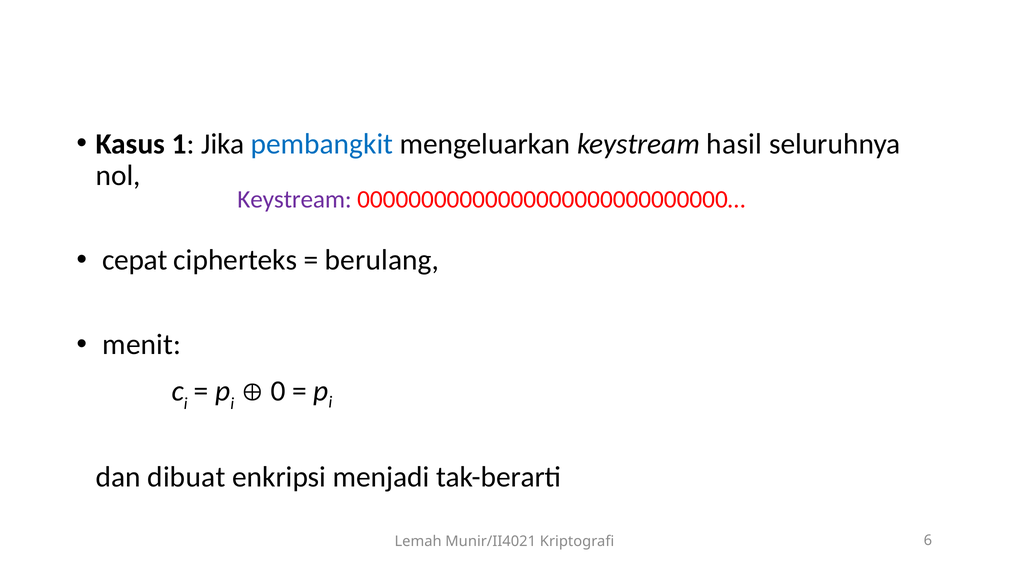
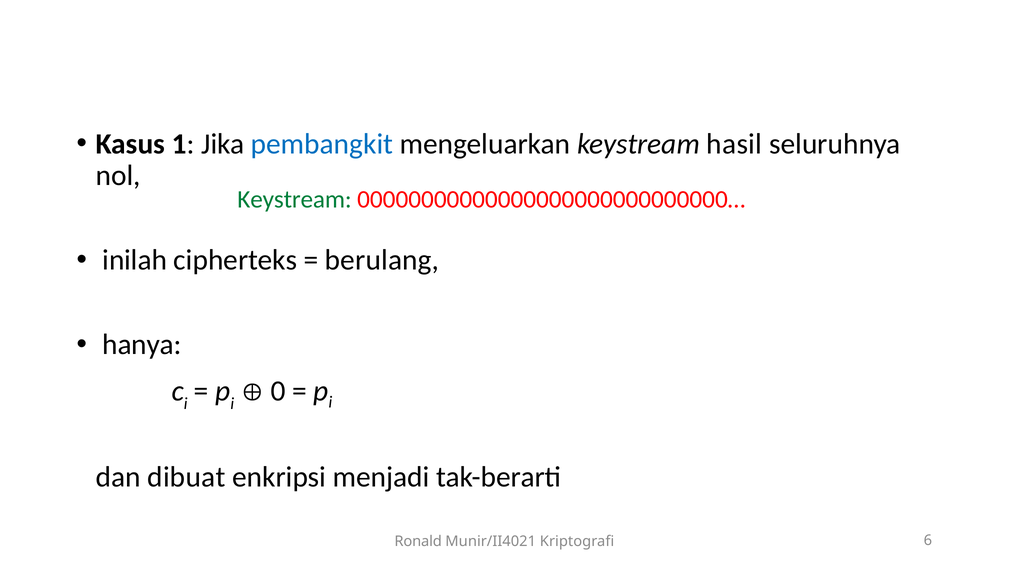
Keystream at (294, 200) colour: purple -> green
cepat: cepat -> inilah
menit: menit -> hanya
Lemah: Lemah -> Ronald
